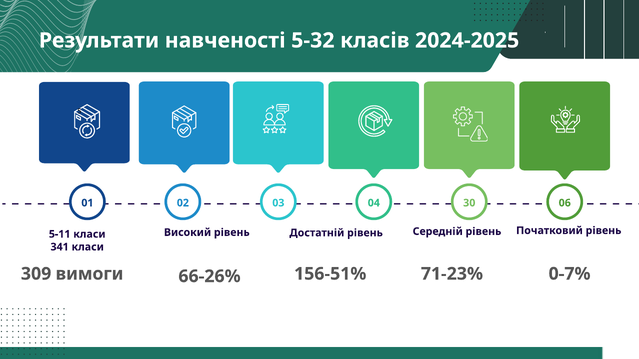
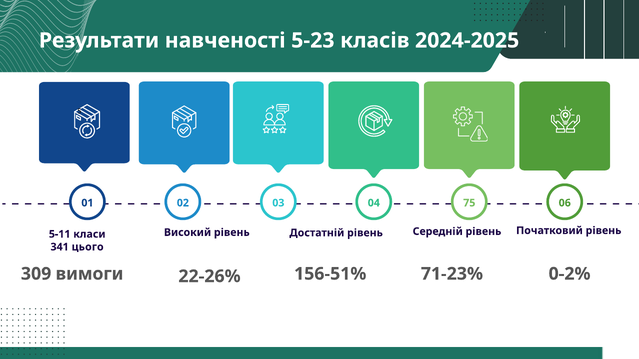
5-32: 5-32 -> 5-23
30: 30 -> 75
341 класи: класи -> цього
0-7%: 0-7% -> 0-2%
66-26%: 66-26% -> 22-26%
